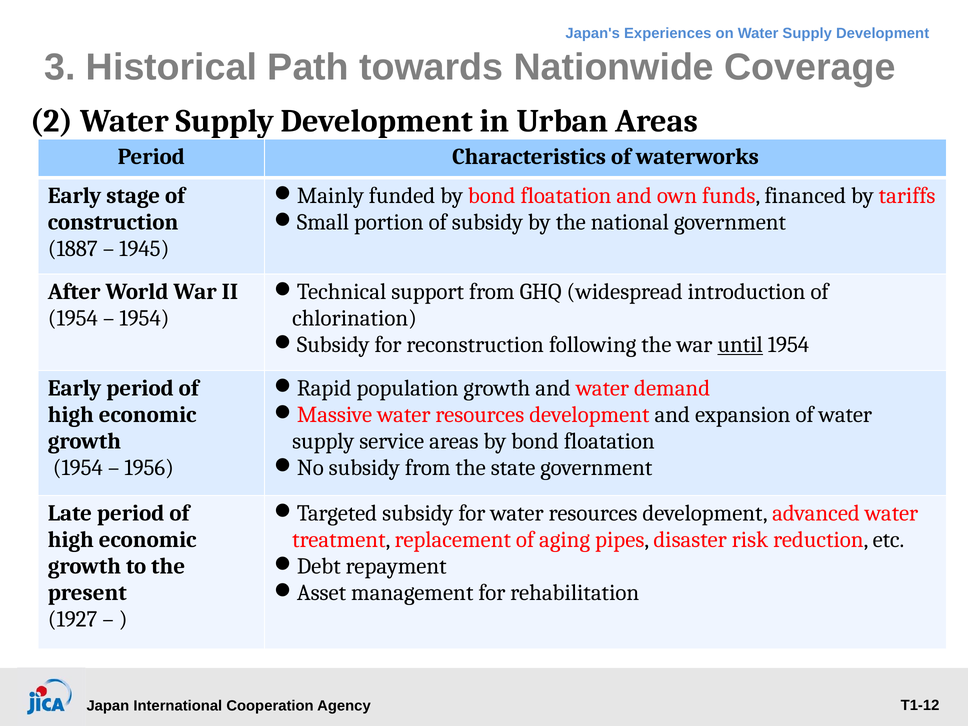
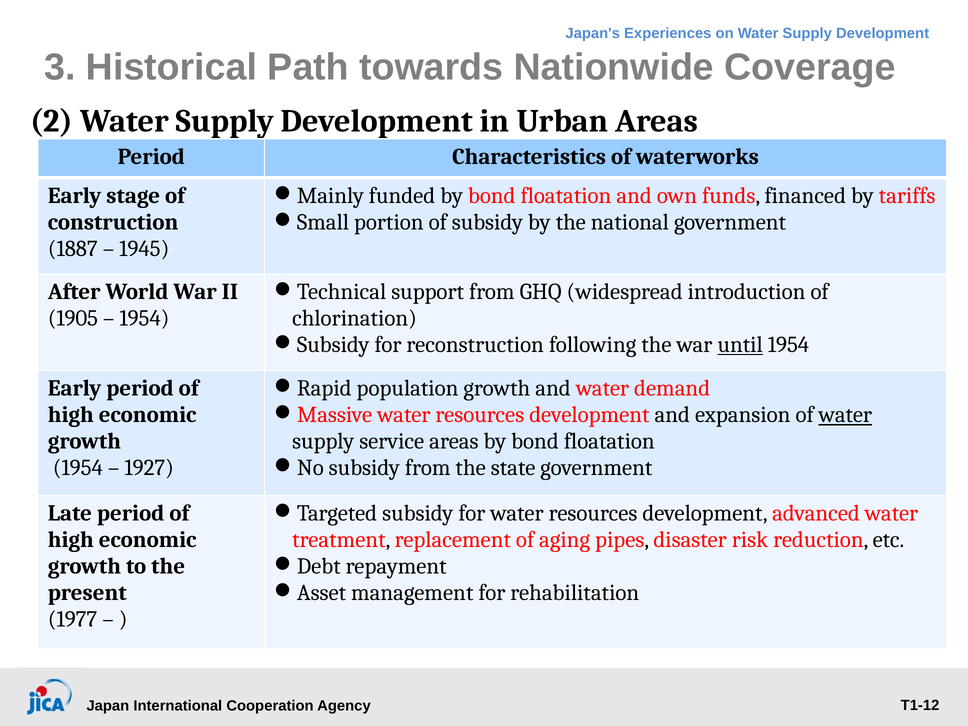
1954 at (73, 318): 1954 -> 1905
water at (845, 415) underline: none -> present
1956: 1956 -> 1927
1927: 1927 -> 1977
